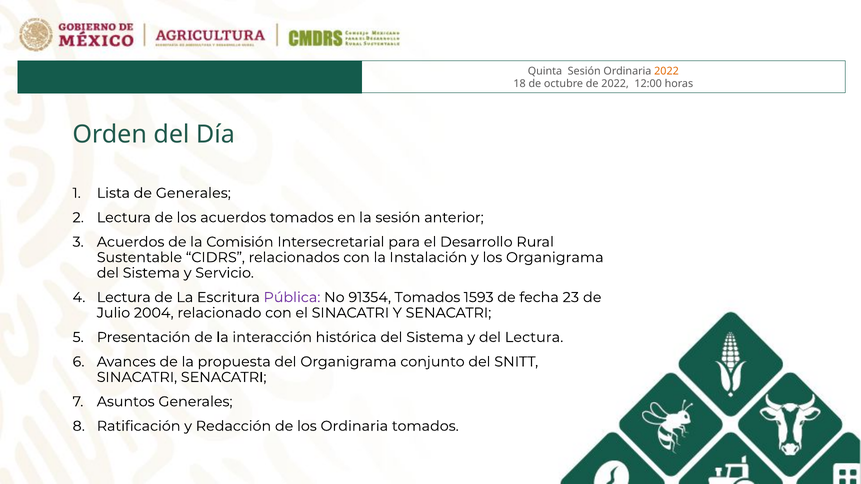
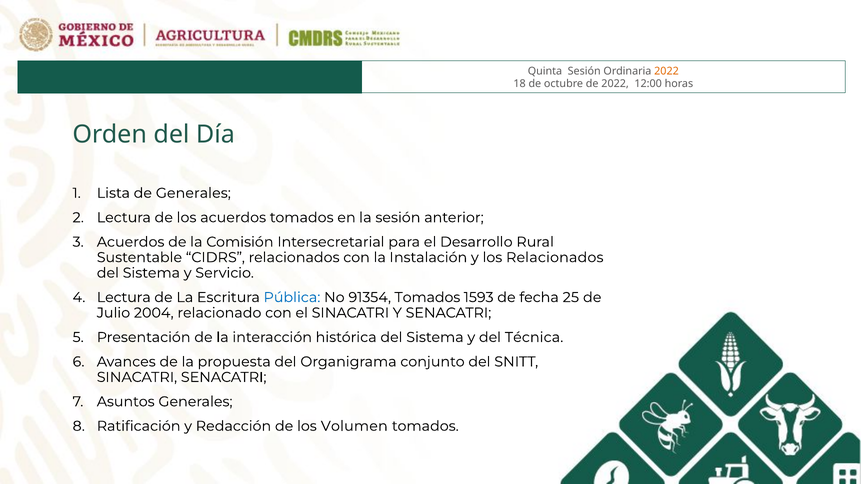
los Organigrama: Organigrama -> Relacionados
Pública colour: purple -> blue
23: 23 -> 25
del Lectura: Lectura -> Técnica
los Ordinaria: Ordinaria -> Volumen
